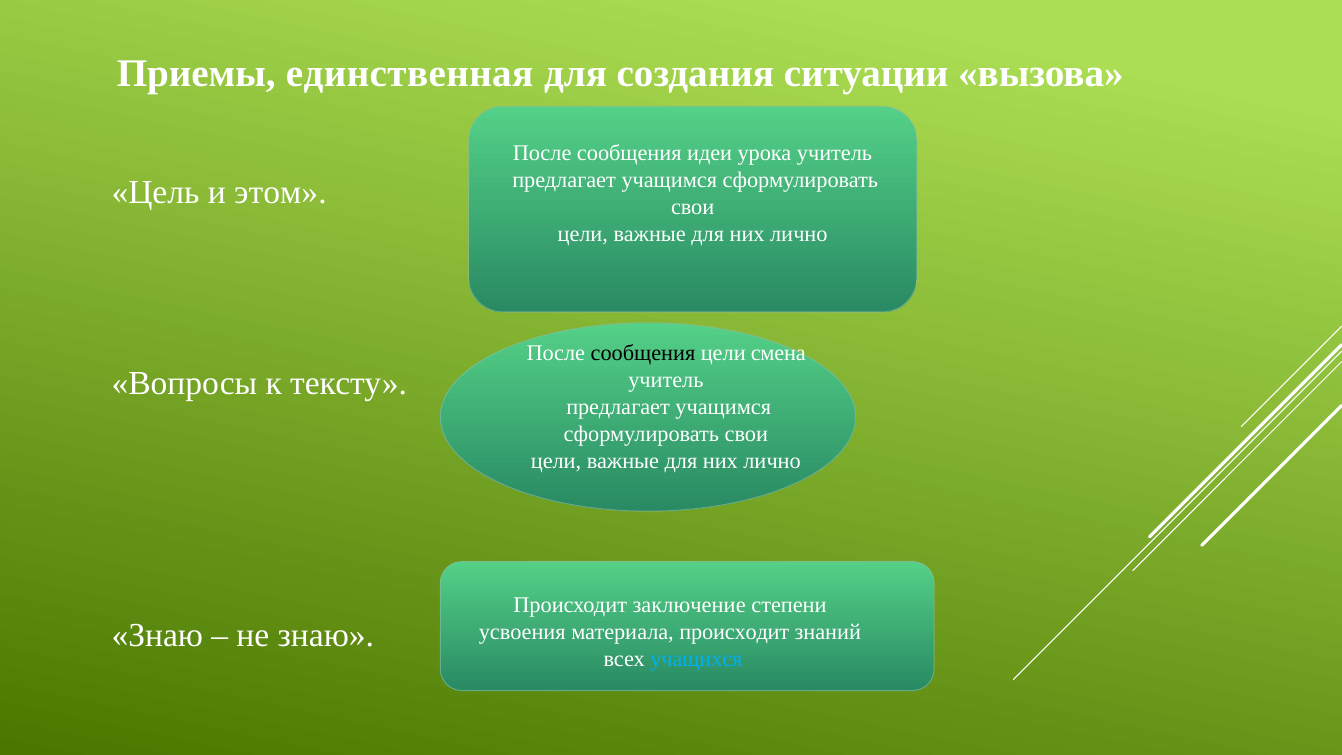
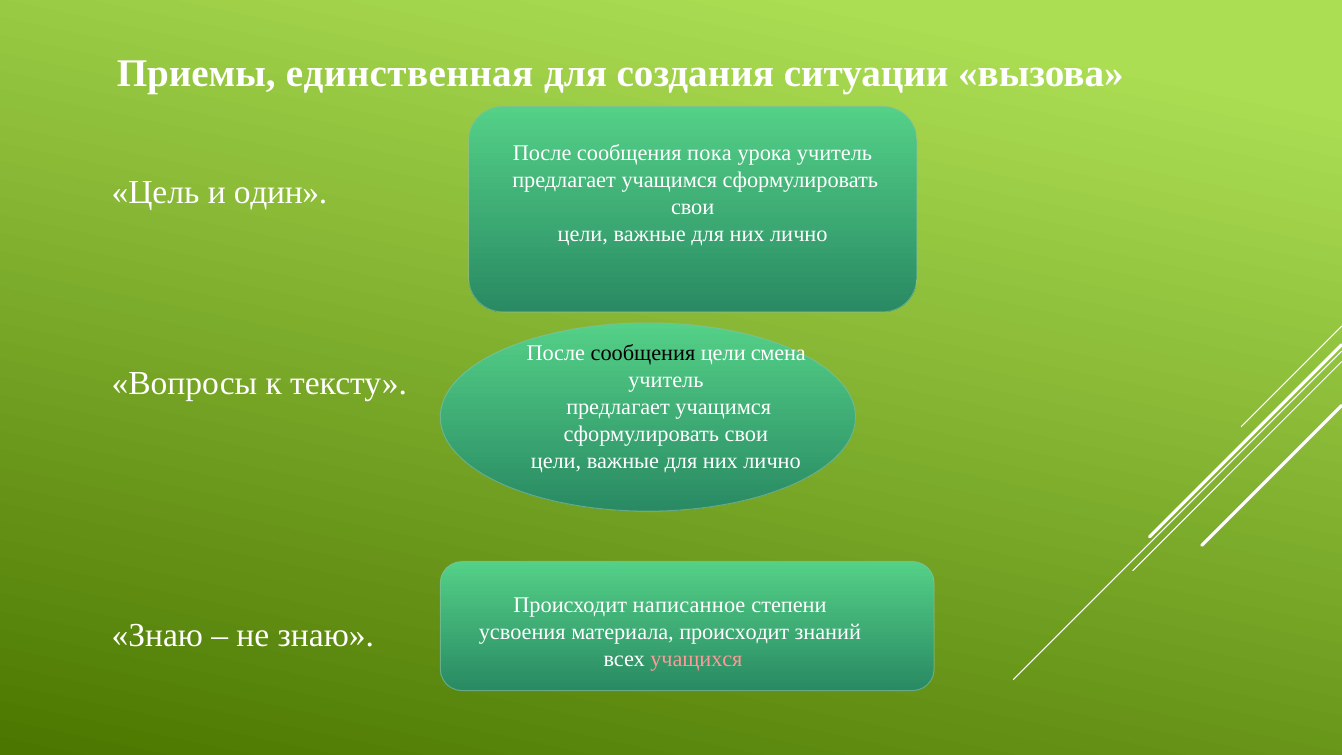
идеи: идеи -> пока
этом: этом -> один
заключение: заключение -> написанное
учащихся colour: light blue -> pink
